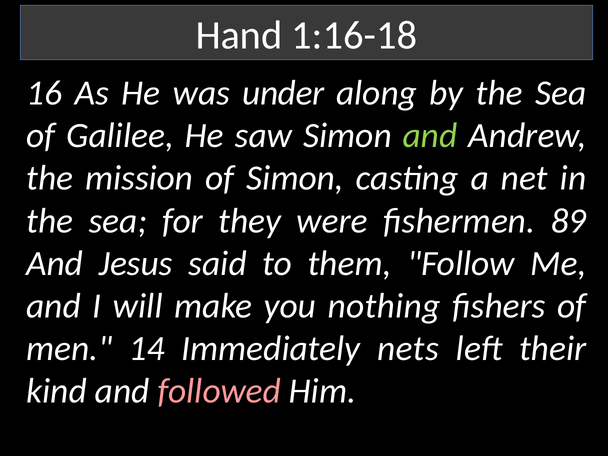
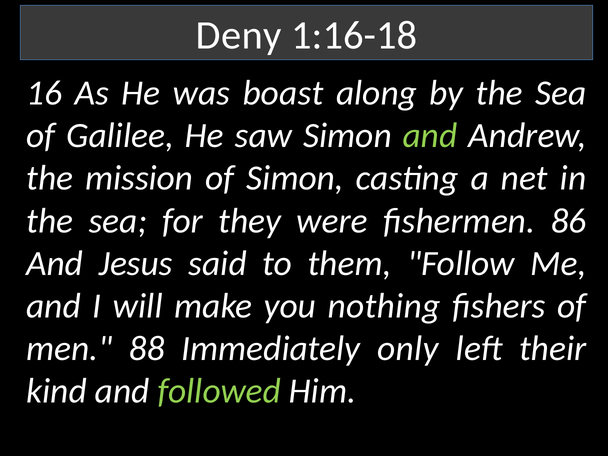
Hand: Hand -> Deny
under: under -> boast
89: 89 -> 86
14: 14 -> 88
nets: nets -> only
followed colour: pink -> light green
